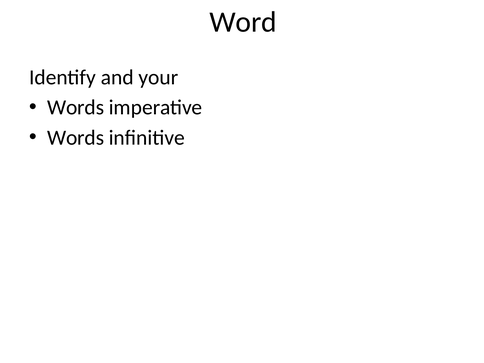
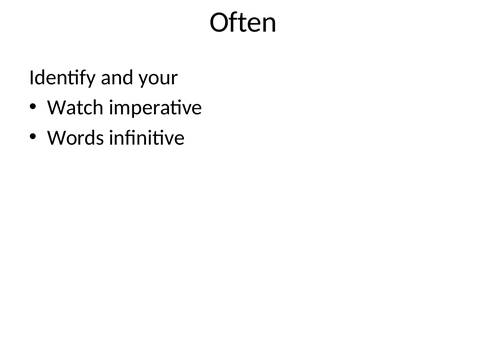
Word: Word -> Often
Words at (76, 107): Words -> Watch
